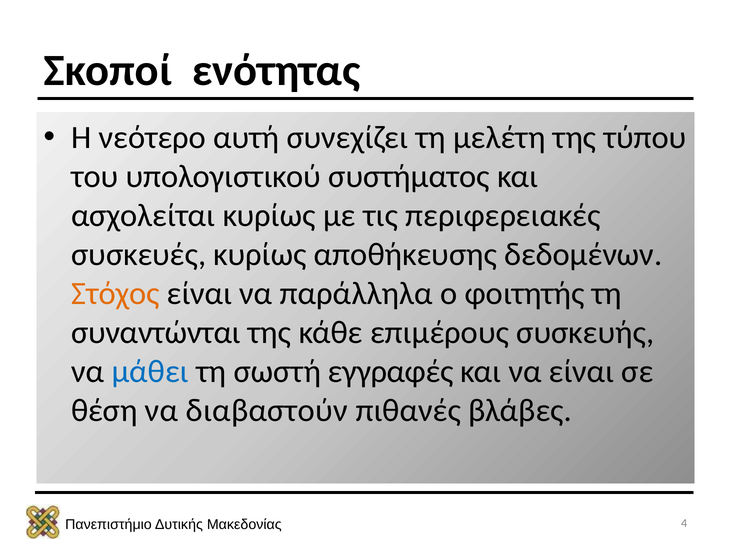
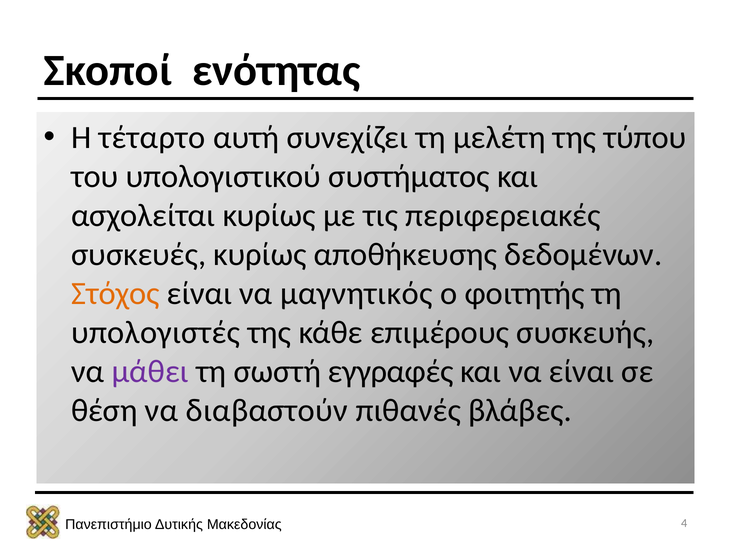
νεότερο: νεότερο -> τέταρτο
παράλληλα: παράλληλα -> μαγνητικός
συναντώνται: συναντώνται -> υπολογιστές
μάθει colour: blue -> purple
